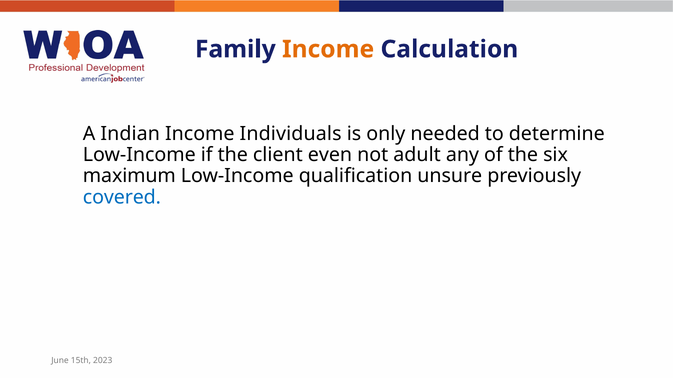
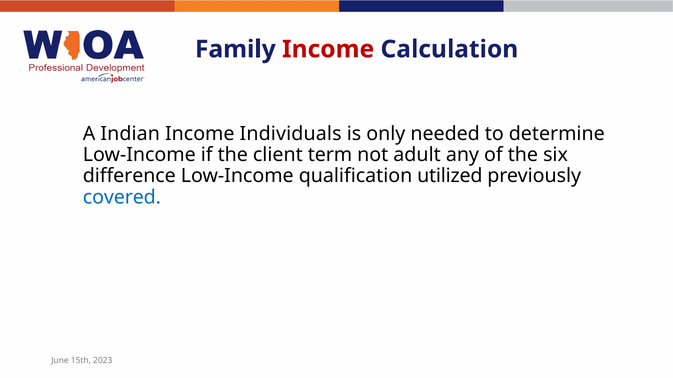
Income at (328, 49) colour: orange -> red
even: even -> term
maximum: maximum -> difference
unsure: unsure -> utilized
